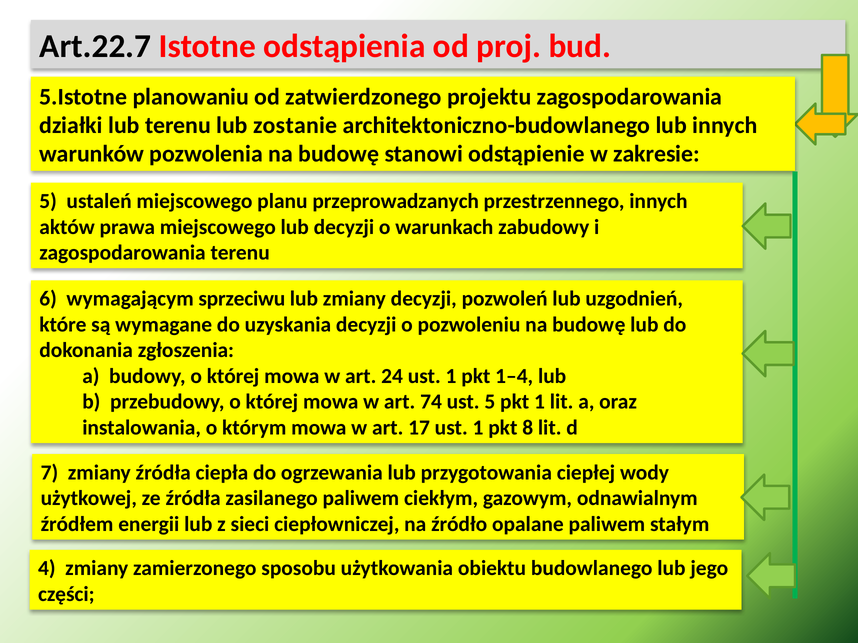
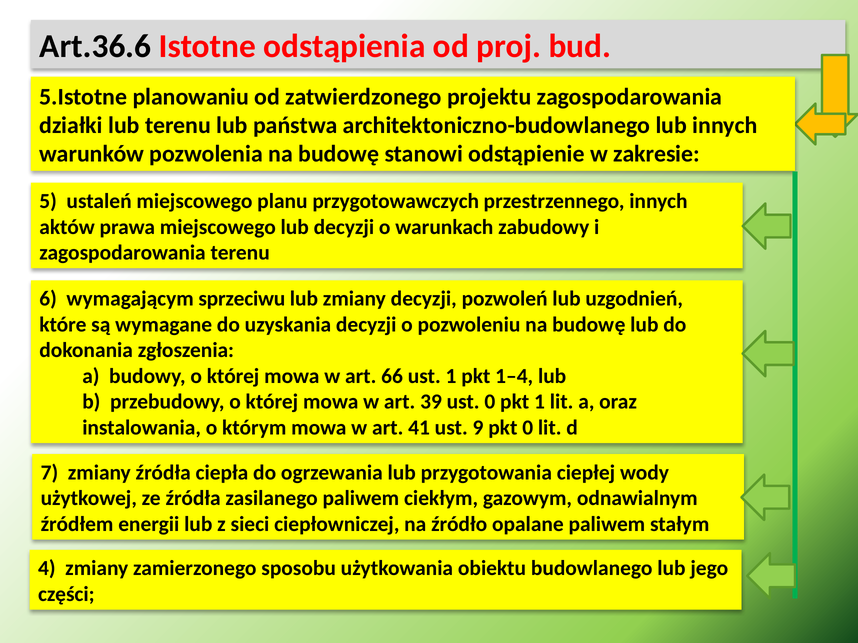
Art.22.7: Art.22.7 -> Art.36.6
zostanie: zostanie -> państwa
przeprowadzanych: przeprowadzanych -> przygotowawczych
24: 24 -> 66
74: 74 -> 39
ust 5: 5 -> 0
17: 17 -> 41
1 at (478, 428): 1 -> 9
pkt 8: 8 -> 0
